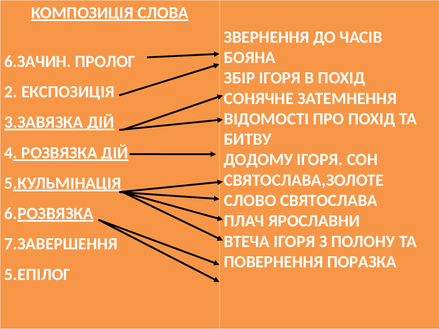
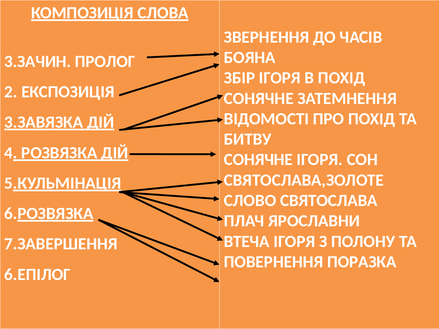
6.ЗАЧИН: 6.ЗАЧИН -> 3.ЗАЧИН
ДОДОМУ at (258, 160): ДОДОМУ -> СОНЯЧНЕ
5.ЕПІЛОГ: 5.ЕПІЛОГ -> 6.ЕПІЛОГ
